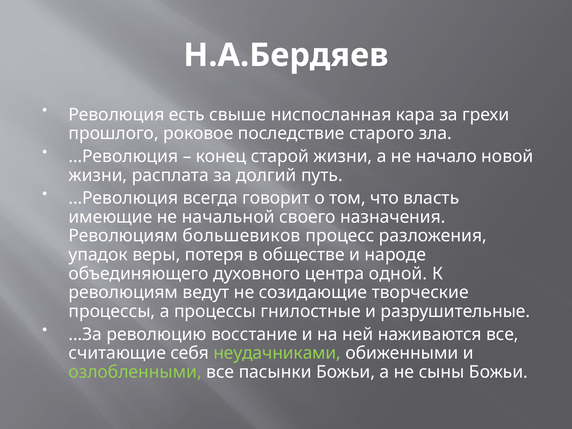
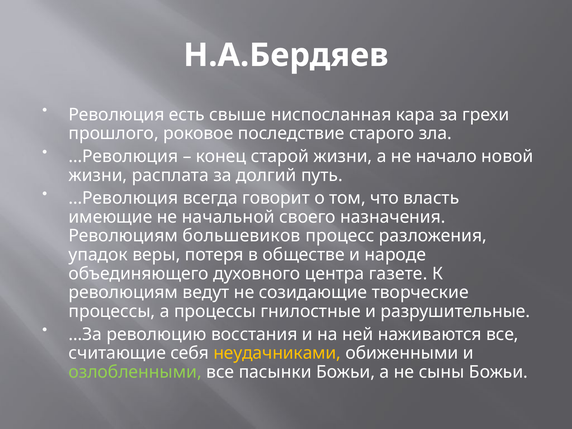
одной: одной -> газете
восстание: восстание -> восстания
неудачниками colour: light green -> yellow
